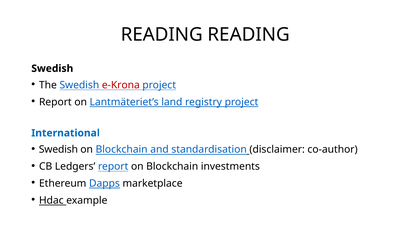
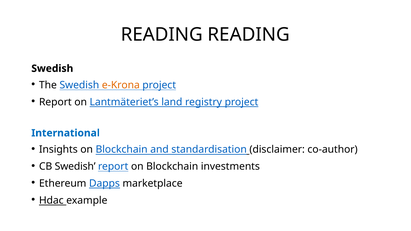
e-Krona colour: red -> orange
Swedish at (58, 150): Swedish -> Insights
CB Ledgers: Ledgers -> Swedish
